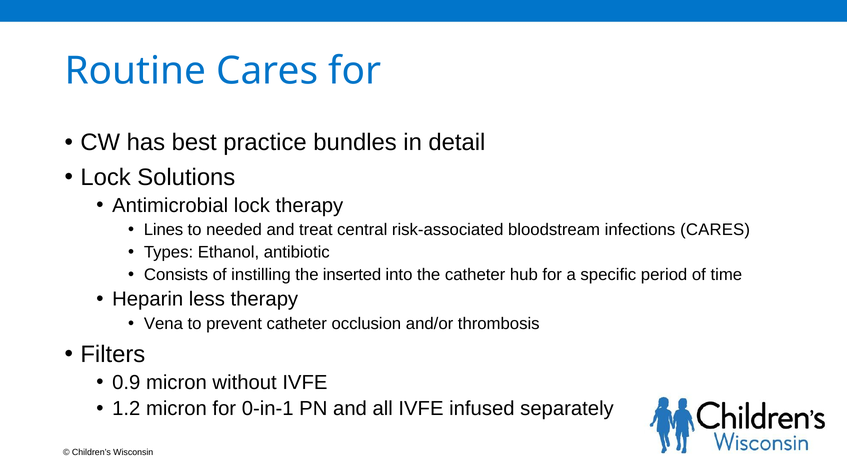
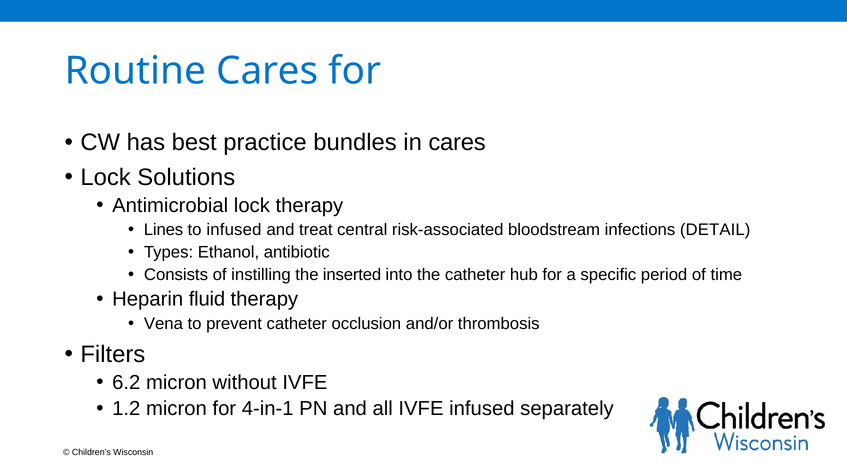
in detail: detail -> cares
to needed: needed -> infused
infections CARES: CARES -> DETAIL
less: less -> fluid
0.9: 0.9 -> 6.2
0-in-1: 0-in-1 -> 4-in-1
